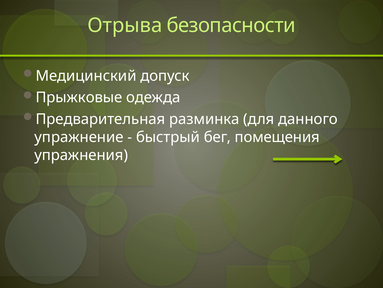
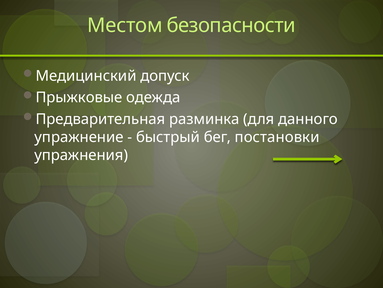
Отрыва: Отрыва -> Местом
помещения: помещения -> постановки
